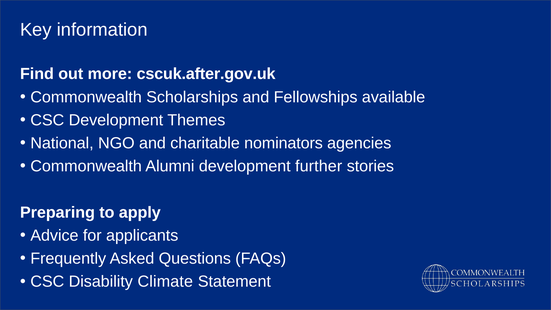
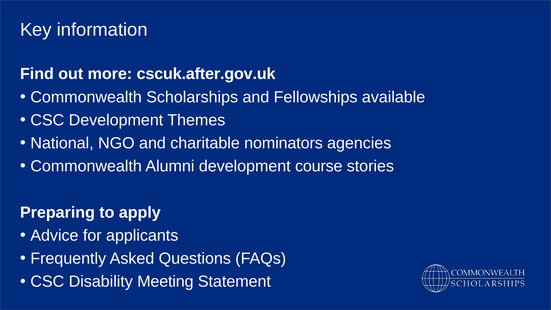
further: further -> course
Climate: Climate -> Meeting
